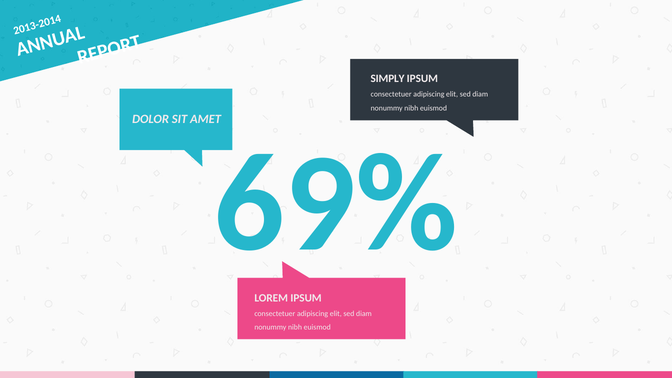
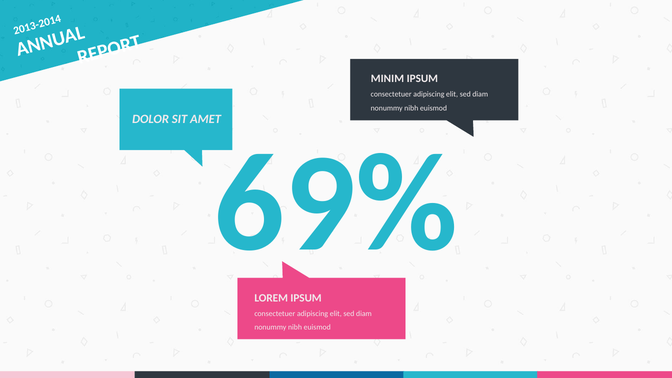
SIMPLY: SIMPLY -> MINIM
